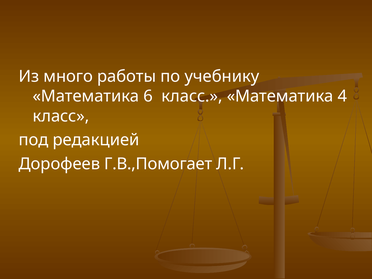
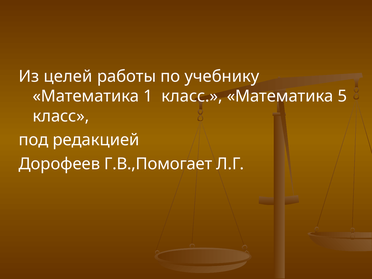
много: много -> целей
6: 6 -> 1
4: 4 -> 5
